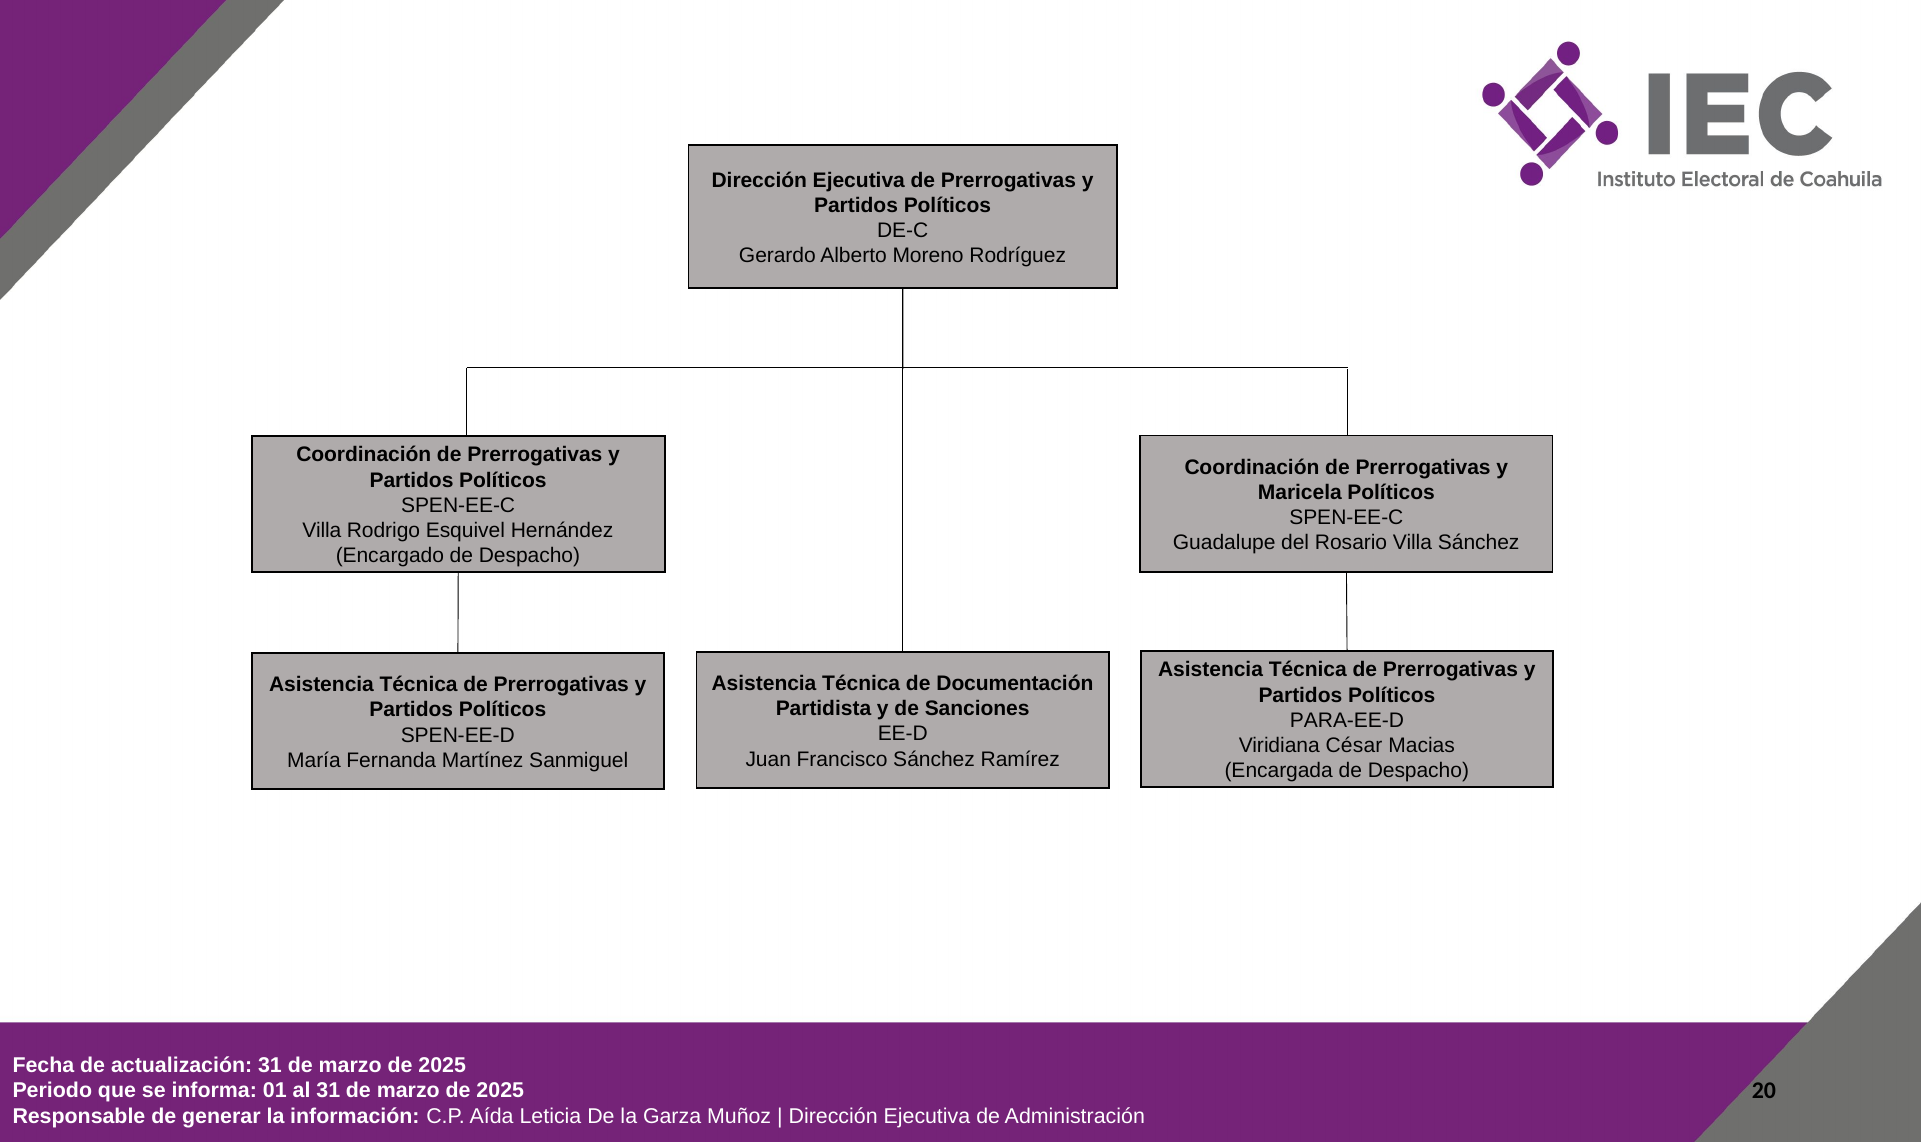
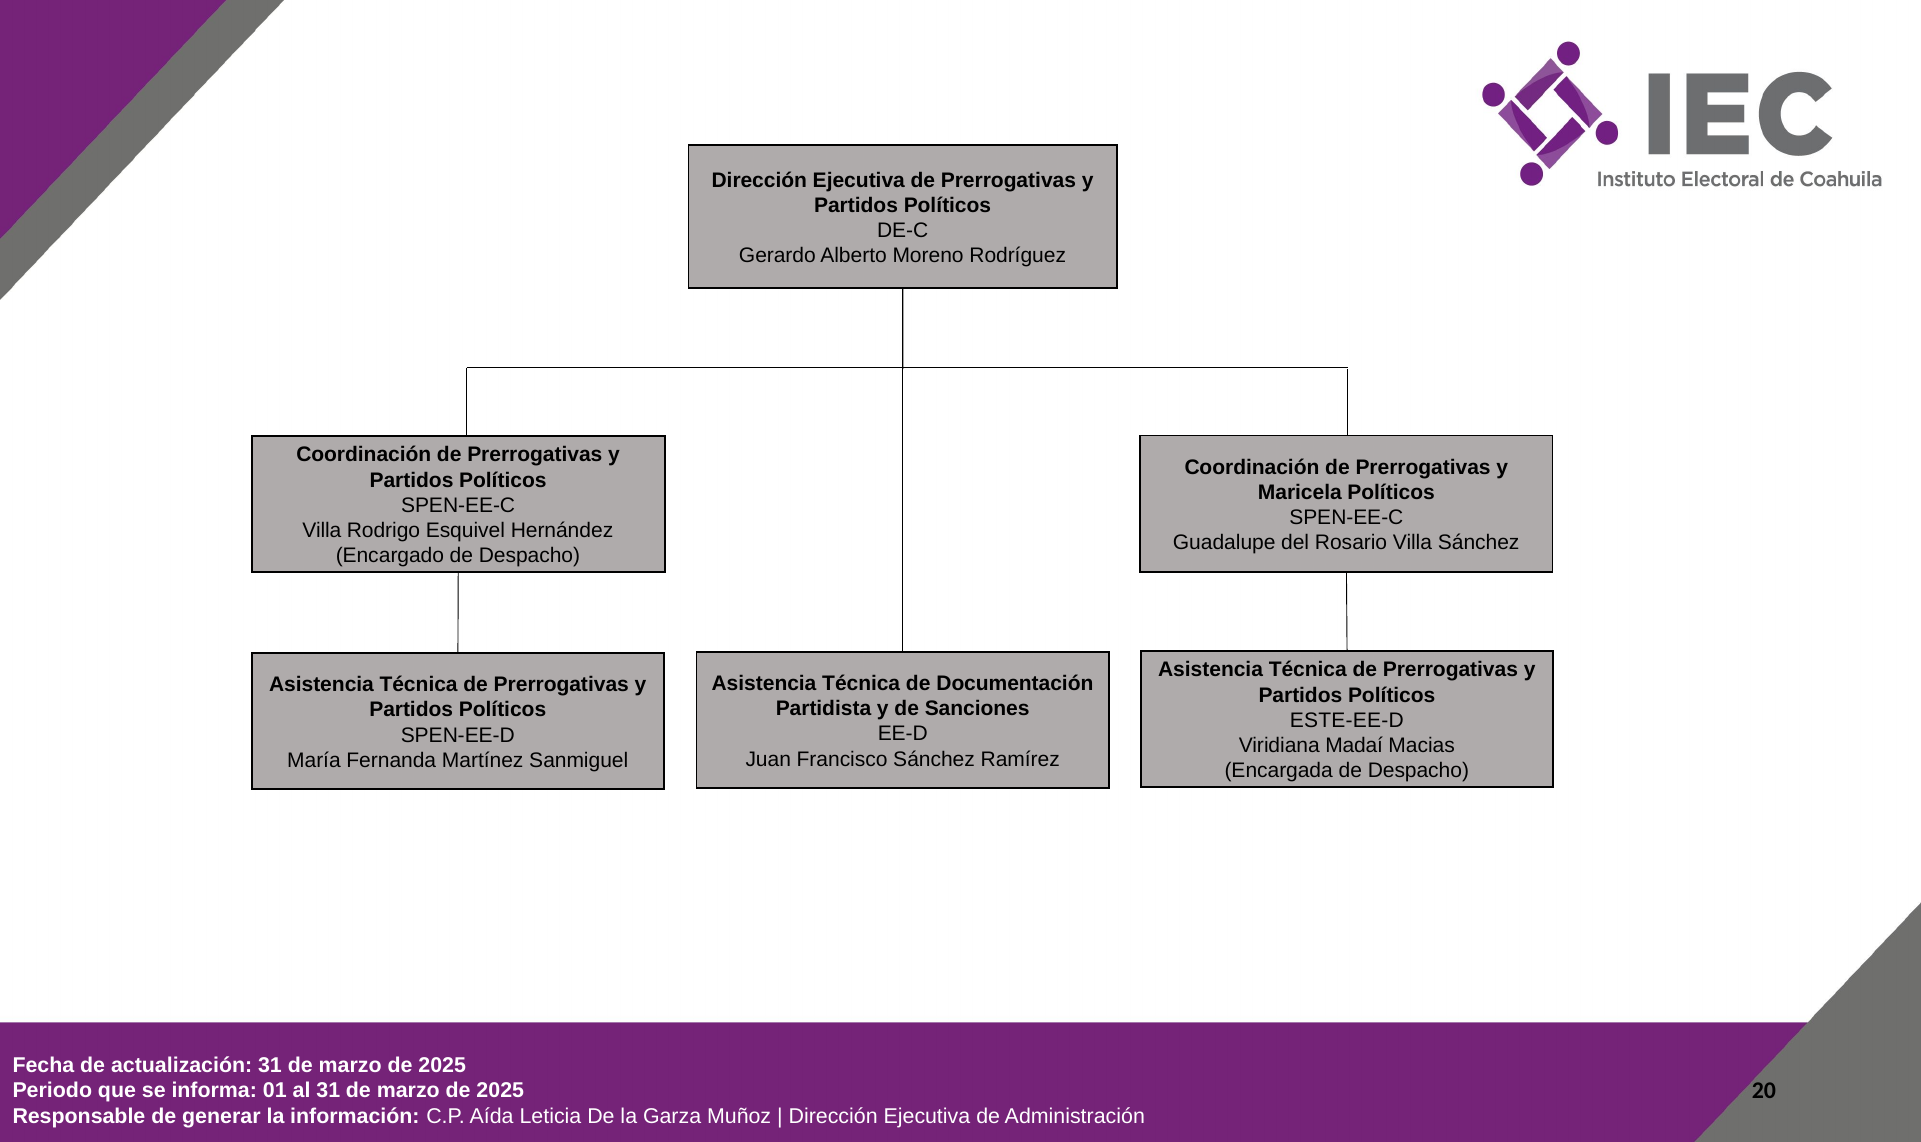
PARA-EE-D: PARA-EE-D -> ESTE-EE-D
César: César -> Madaí
